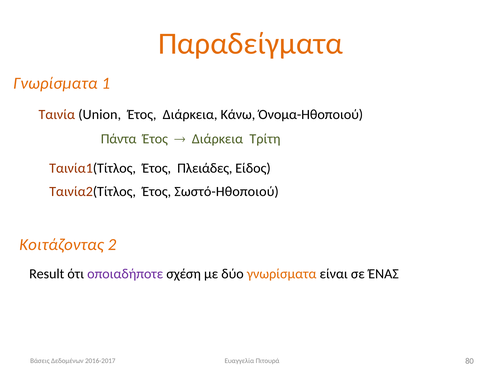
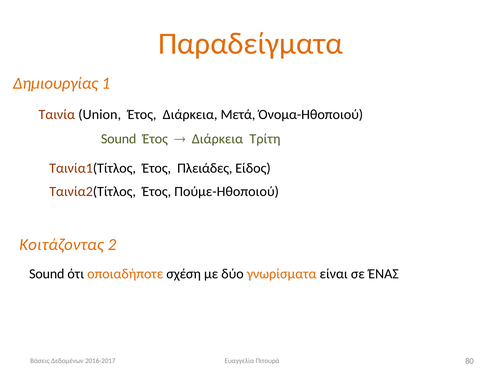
Γνωρίσματα at (55, 83): Γνωρίσματα -> Δημιουργίας
Κάνω: Κάνω -> Μετά
Πάντα at (119, 139): Πάντα -> Sound
Σωστό-Ηθοποιού: Σωστό-Ηθοποιού -> Πούμε-Ηθοποιού
Result at (47, 274): Result -> Sound
οποιαδήποτε colour: purple -> orange
